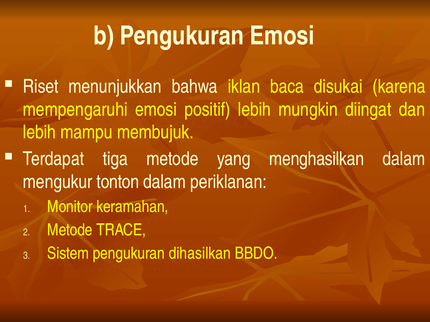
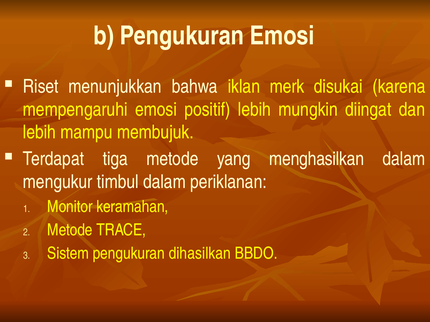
baca: baca -> merk
tonton: tonton -> timbul
